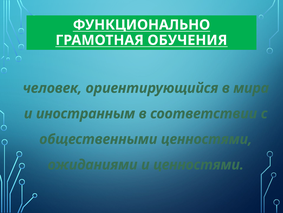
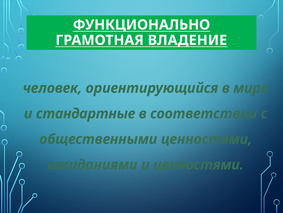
ОБУЧЕНИЯ: ОБУЧЕНИЯ -> ВЛАДЕНИЕ
иностранным: иностранным -> стандартные
